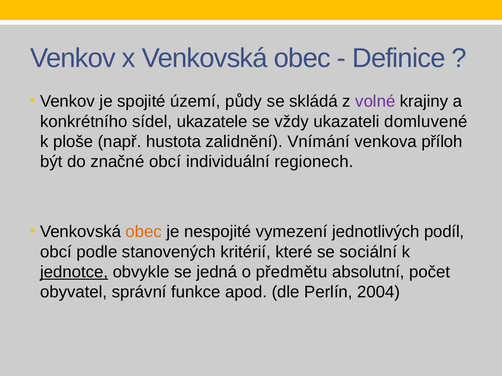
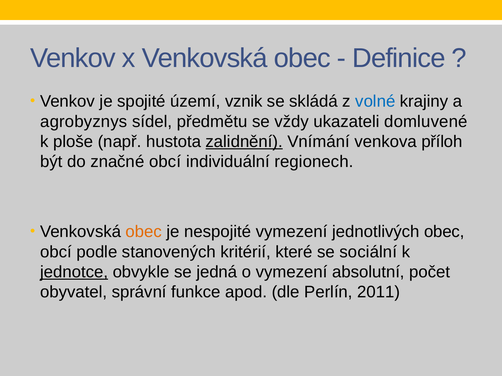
půdy: půdy -> vznik
volné colour: purple -> blue
konkrétního: konkrétního -> agrobyznys
ukazatele: ukazatele -> předmětu
zalidnění underline: none -> present
jednotlivých podíl: podíl -> obec
o předmětu: předmětu -> vymezení
2004: 2004 -> 2011
